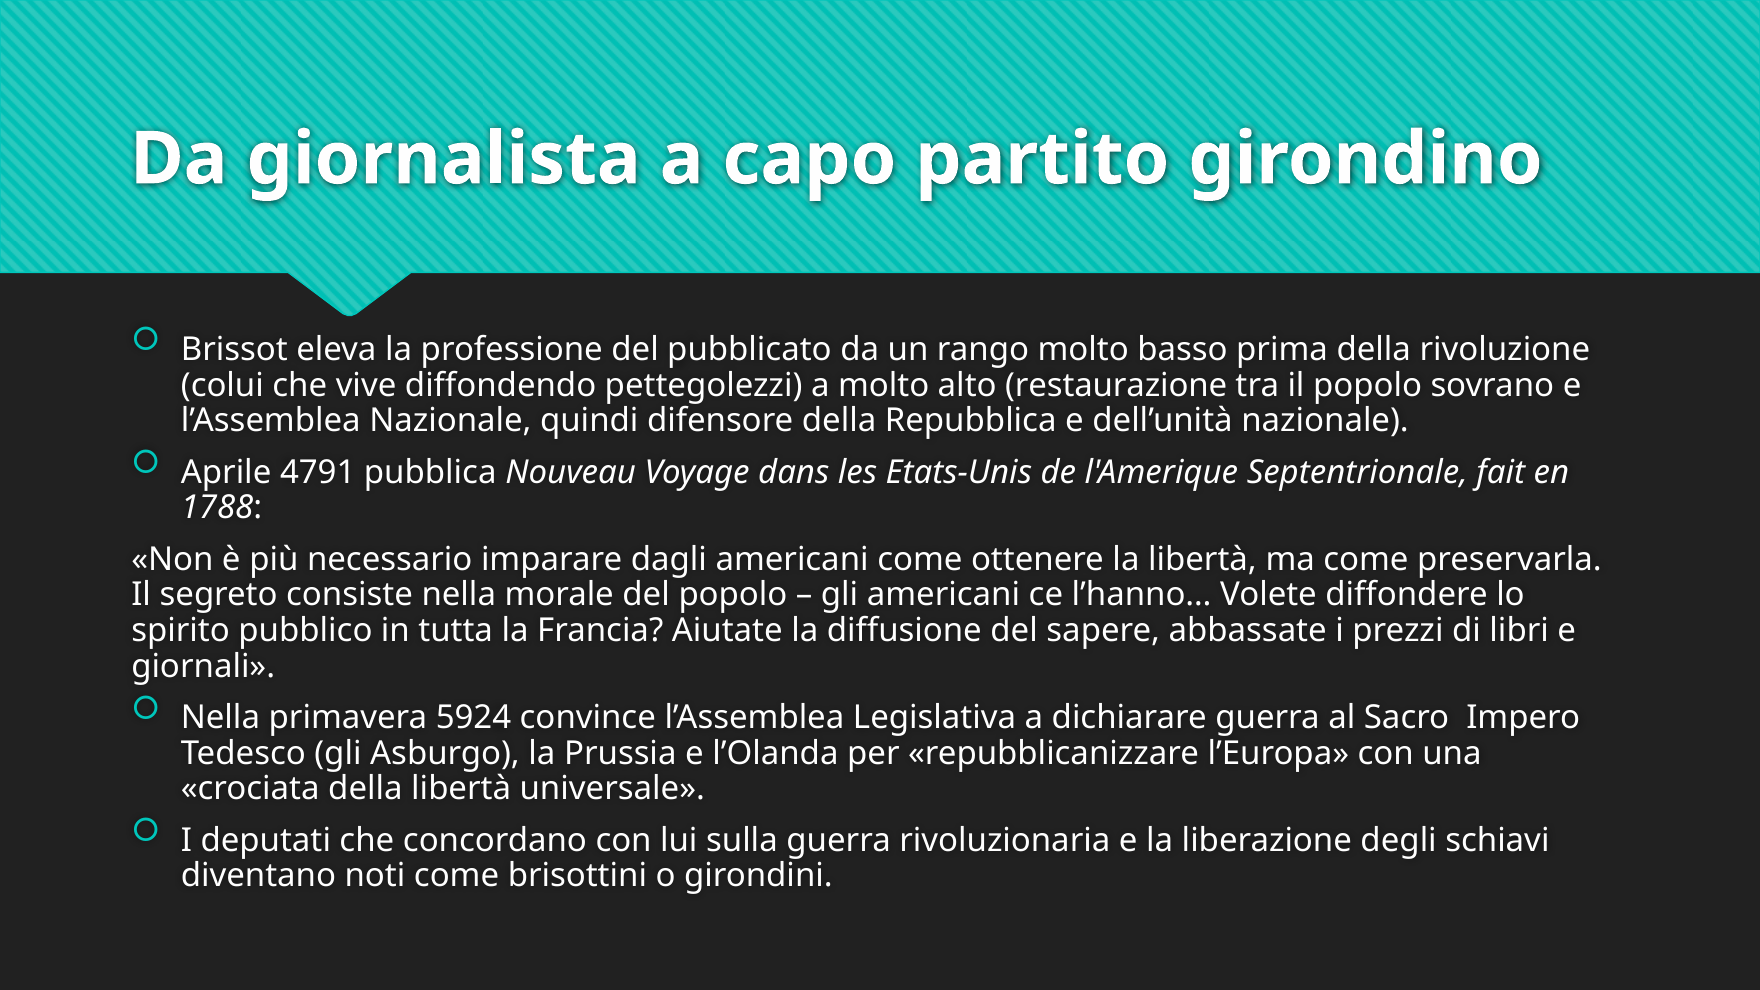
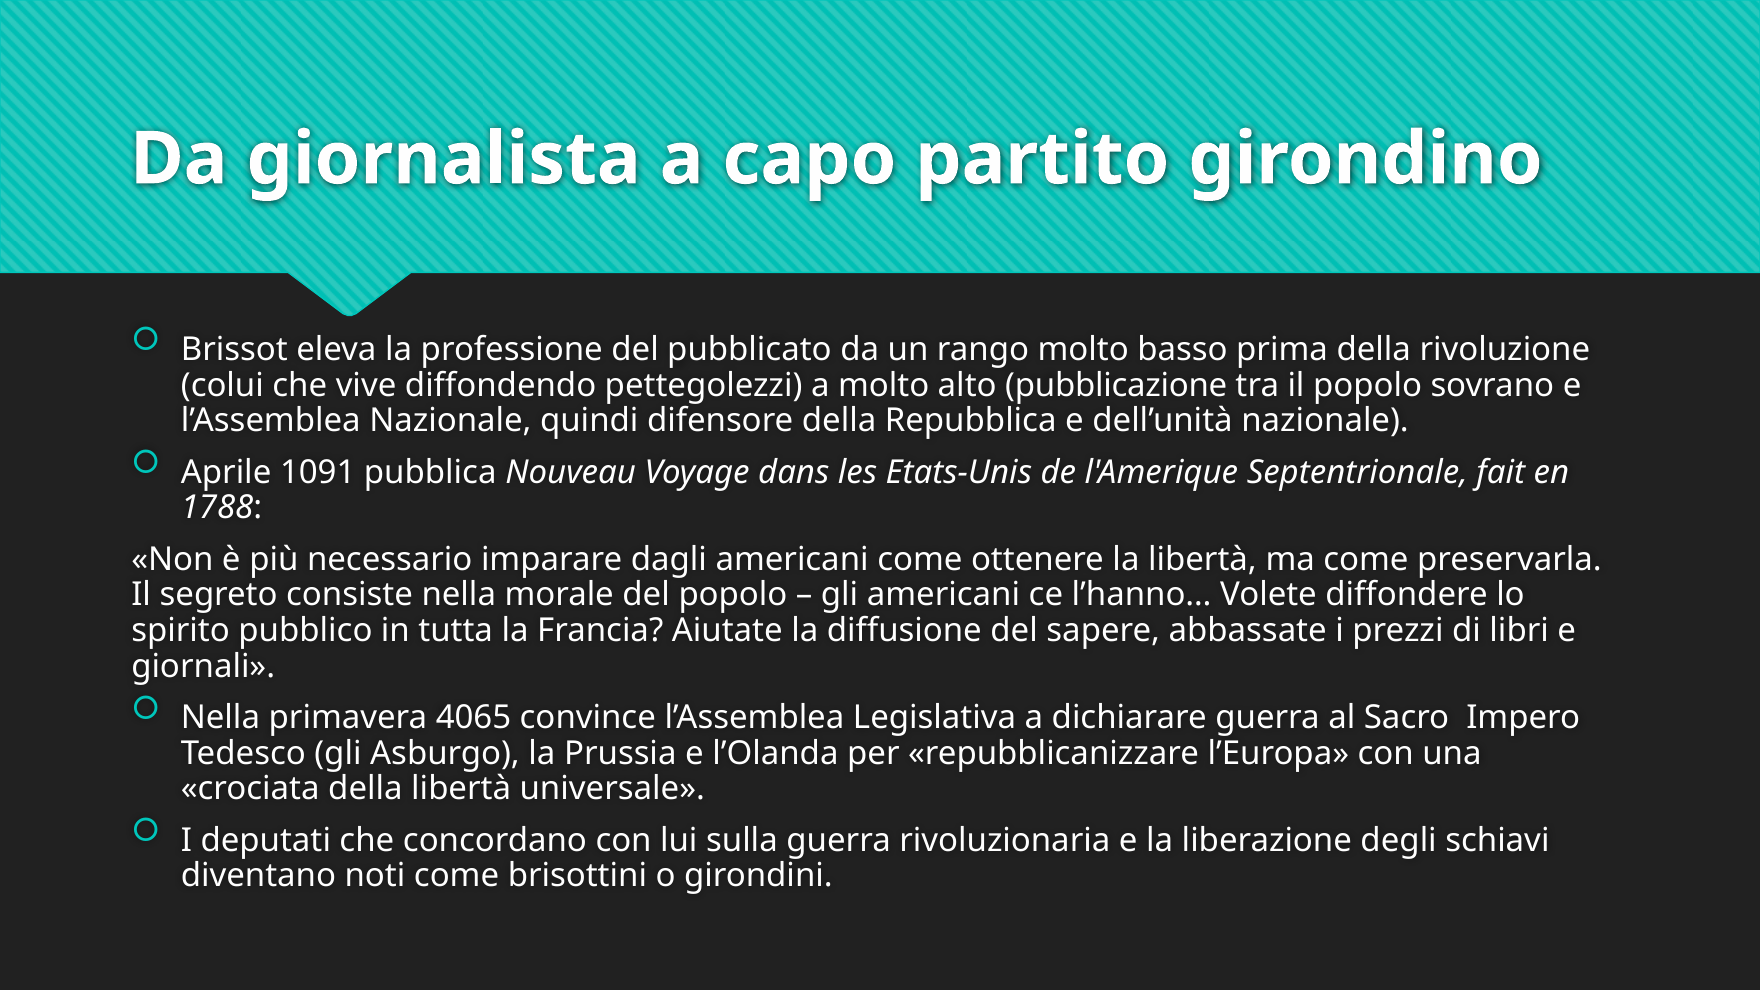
restaurazione: restaurazione -> pubblicazione
4791: 4791 -> 1091
5924: 5924 -> 4065
